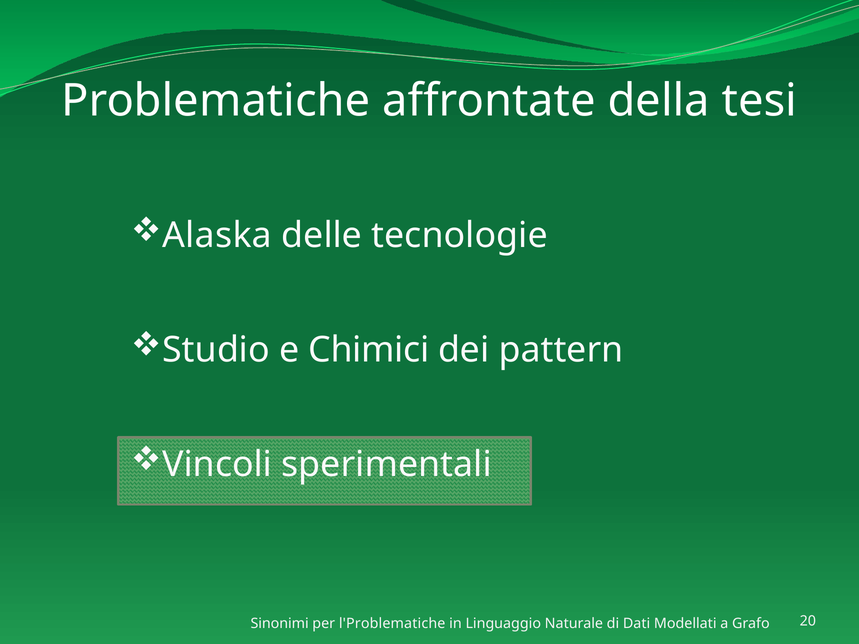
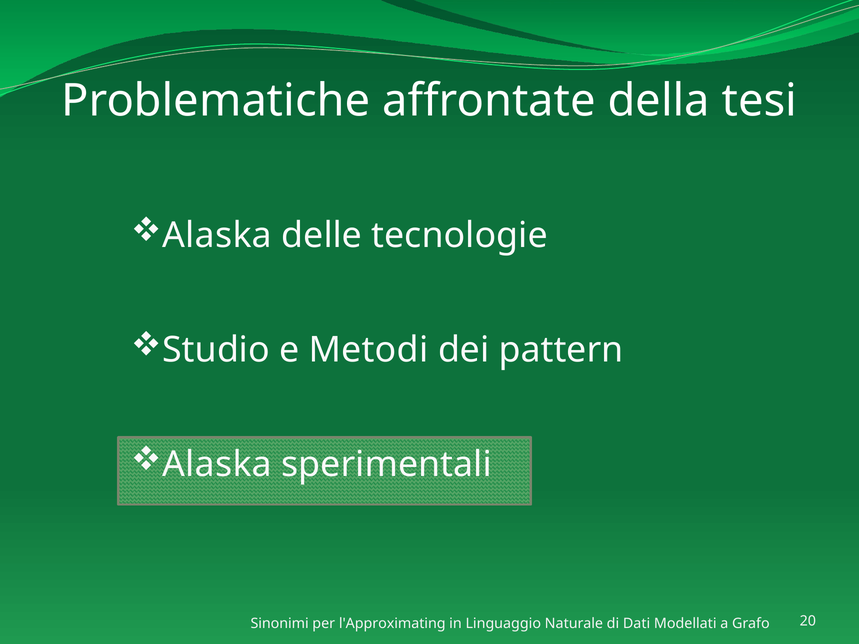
Chimici: Chimici -> Metodi
Vincoli at (217, 465): Vincoli -> Alaska
l'Problematiche: l'Problematiche -> l'Approximating
